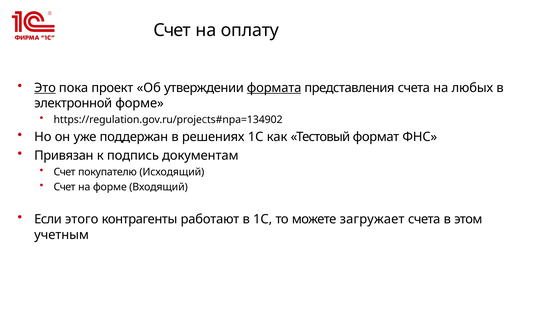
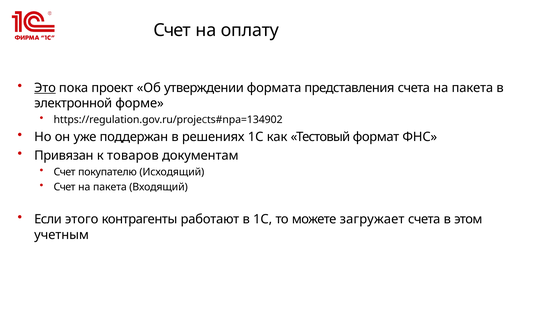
формата underline: present -> none
счета на любых: любых -> пакета
подпись: подпись -> товаров
Счет на форме: форме -> пакета
